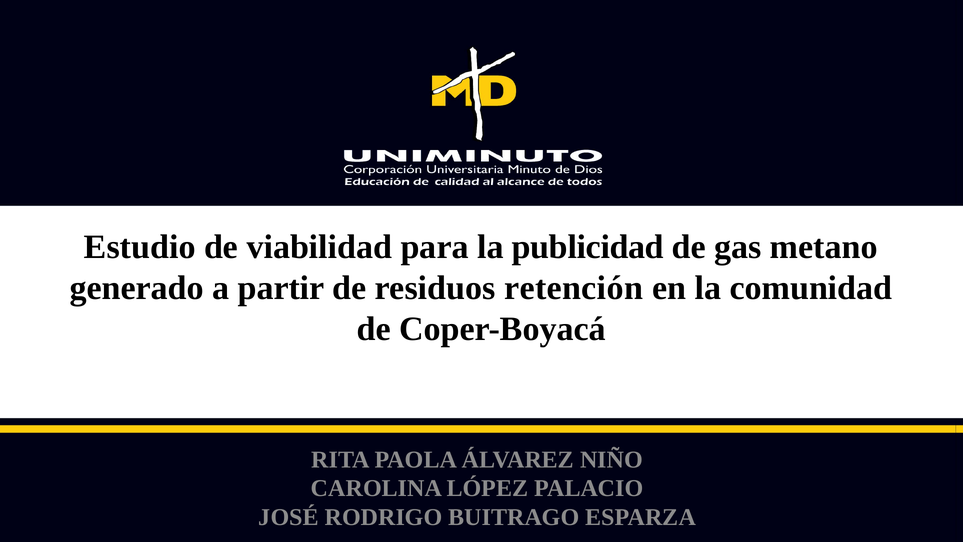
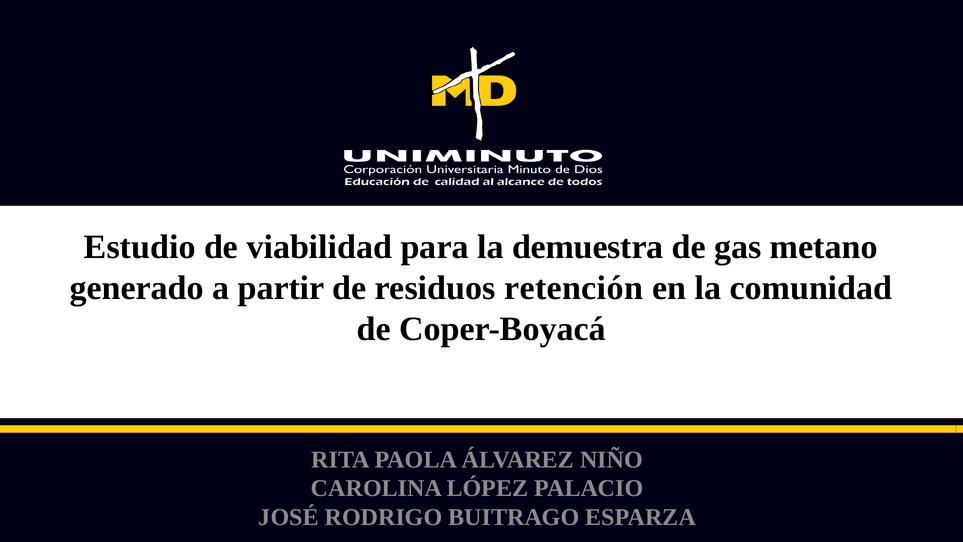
publicidad: publicidad -> demuestra
